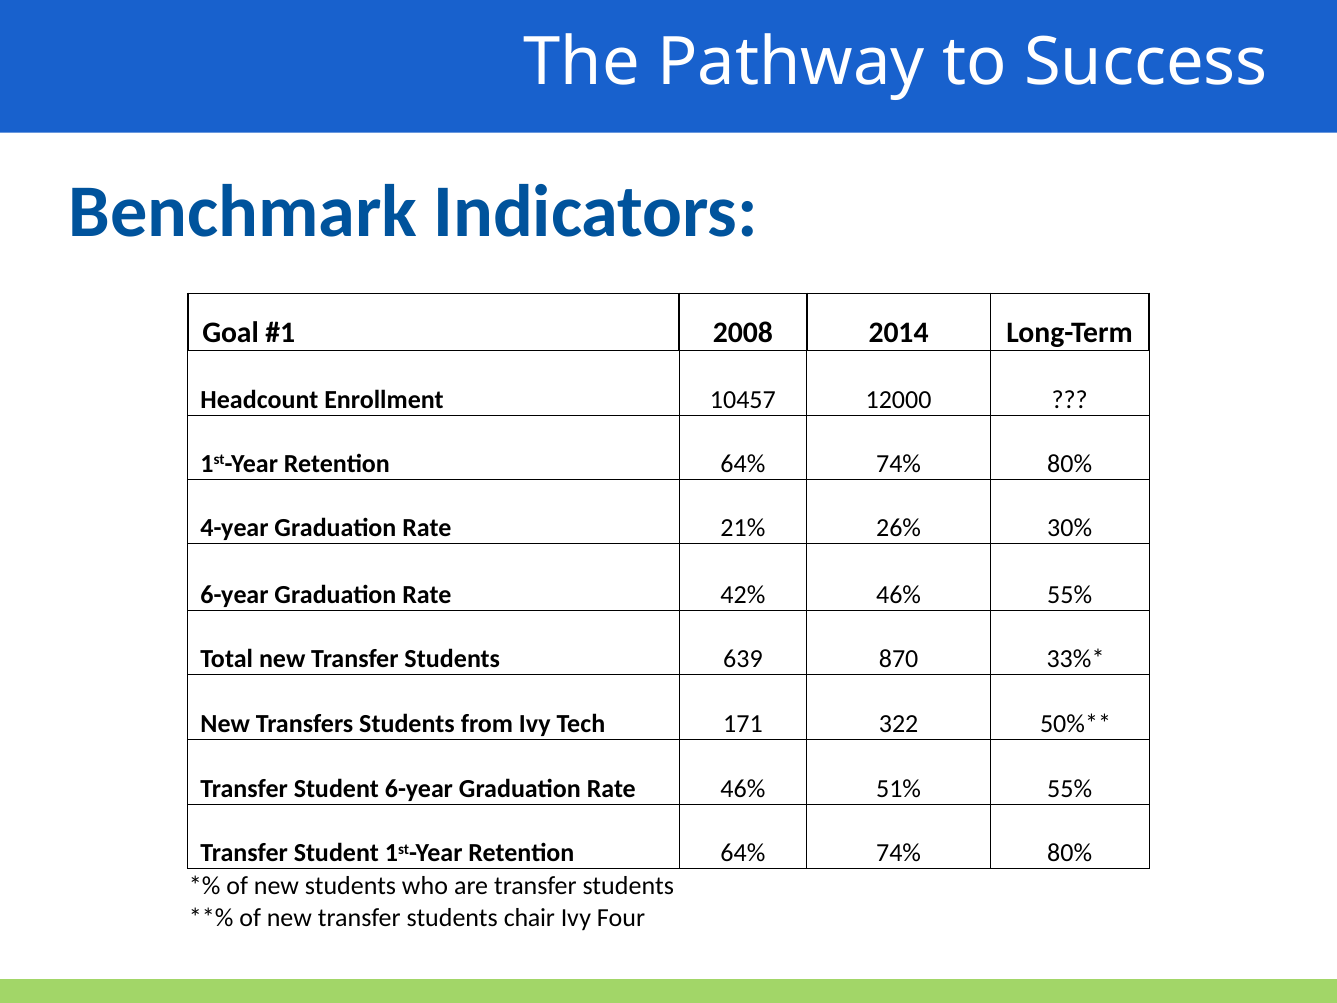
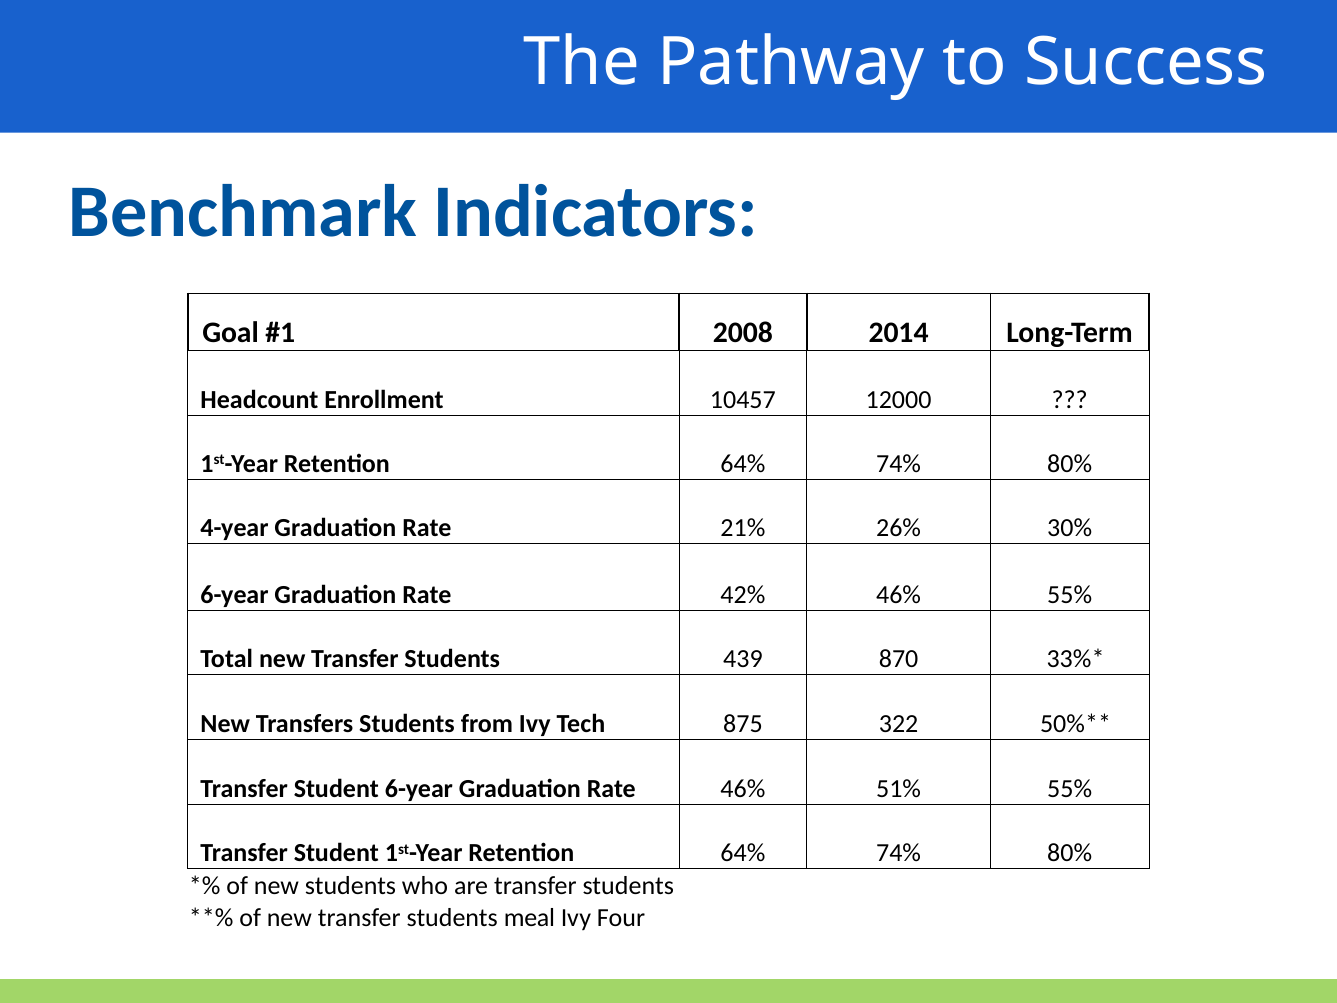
639: 639 -> 439
171: 171 -> 875
chair: chair -> meal
